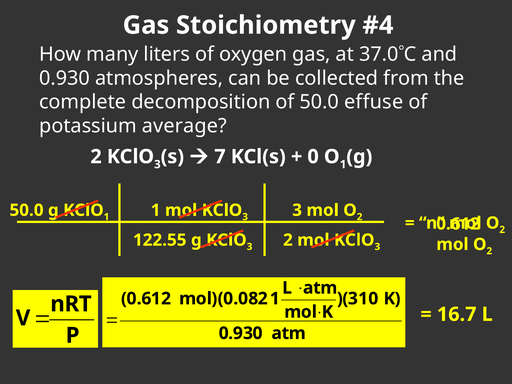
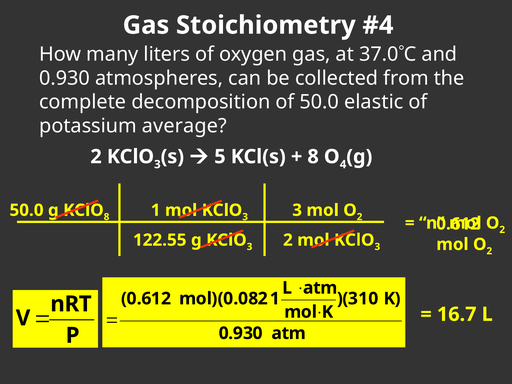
effuse: effuse -> elastic
7: 7 -> 5
0 at (313, 157): 0 -> 8
1 at (343, 164): 1 -> 4
1 at (107, 217): 1 -> 8
